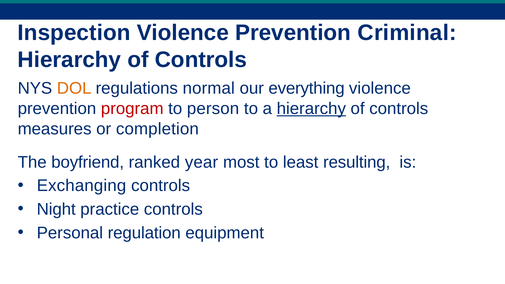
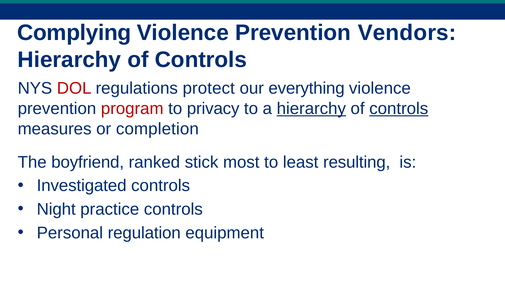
Inspection: Inspection -> Complying
Criminal: Criminal -> Vendors
DOL colour: orange -> red
normal: normal -> protect
person: person -> privacy
controls at (399, 109) underline: none -> present
year: year -> stick
Exchanging: Exchanging -> Investigated
